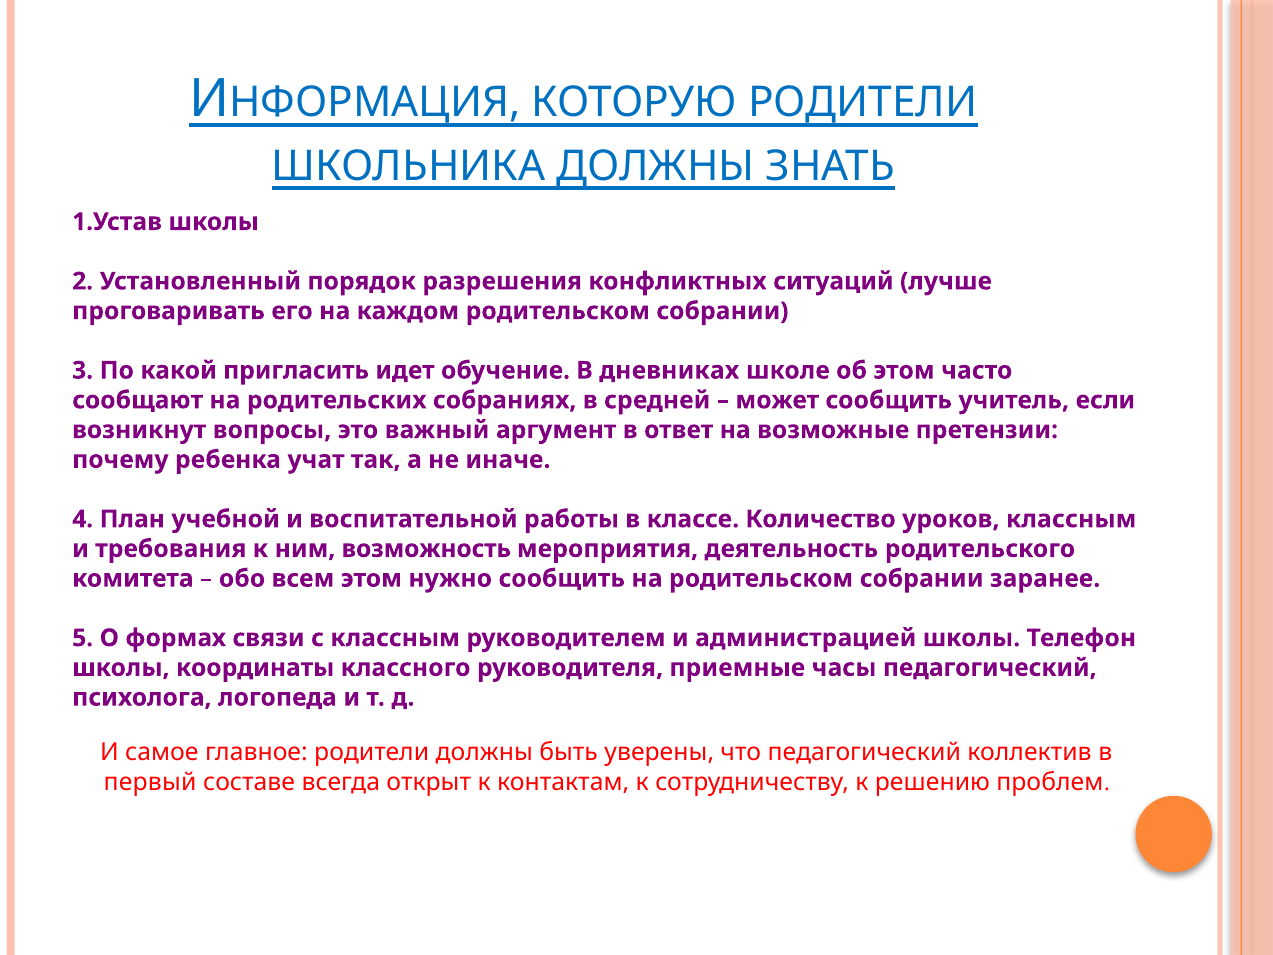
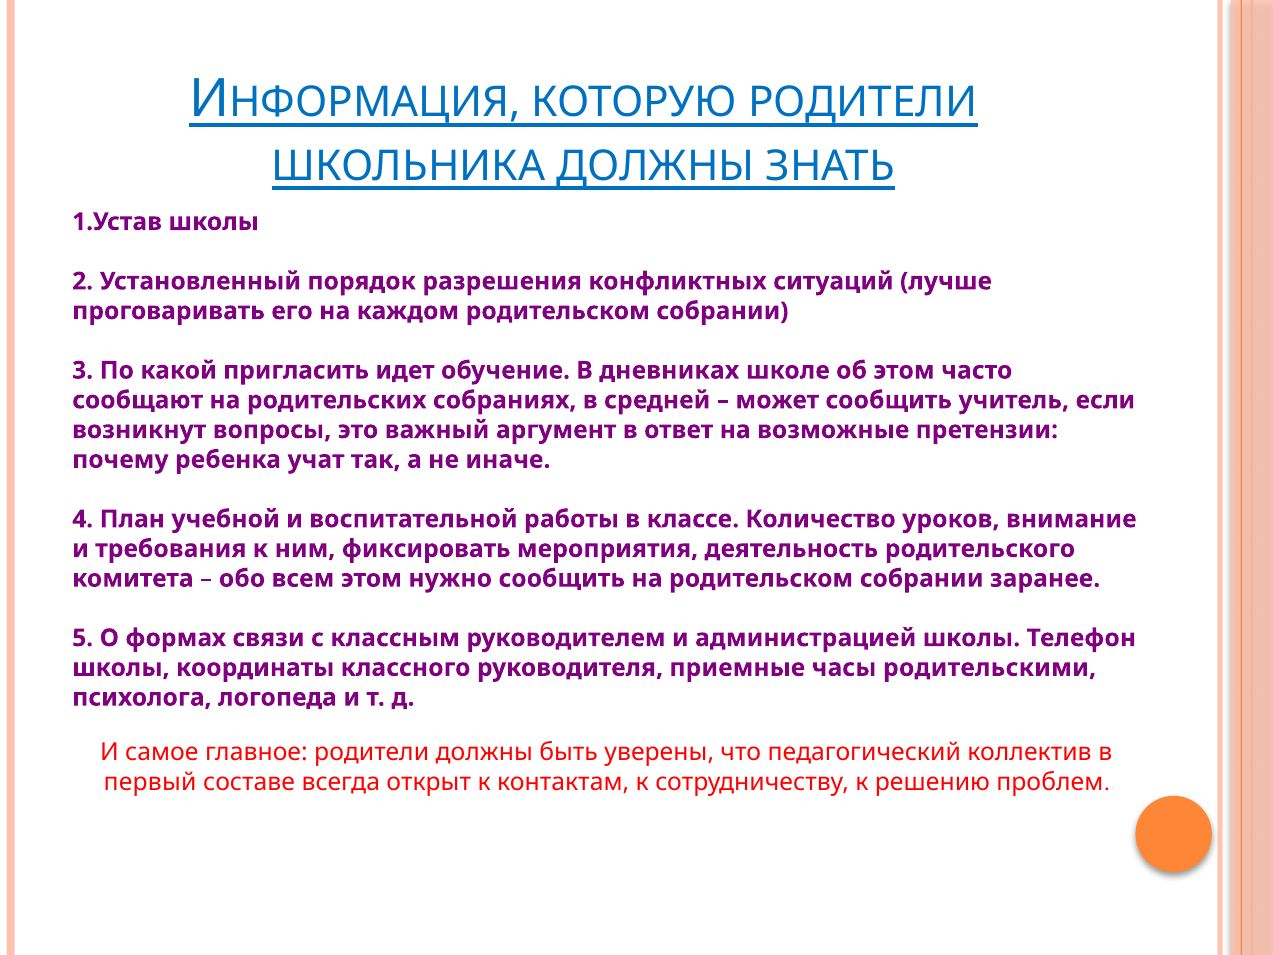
уроков классным: классным -> внимание
возможность: возможность -> фиксировать
часы педагогический: педагогический -> родительскими
